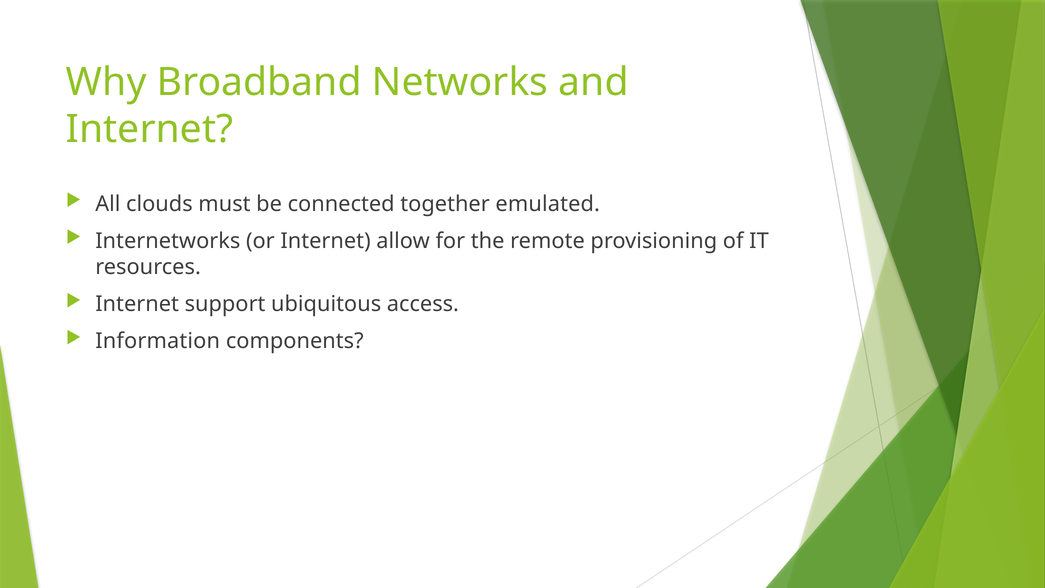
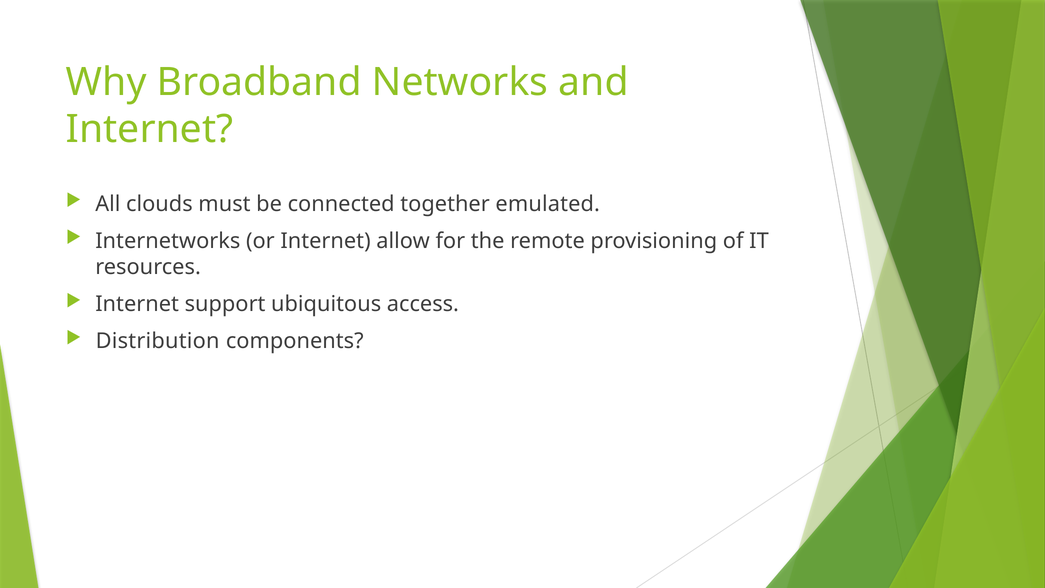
Information: Information -> Distribution
